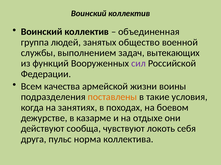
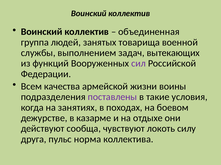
общество: общество -> товарища
поставлены colour: orange -> purple
себя: себя -> силу
